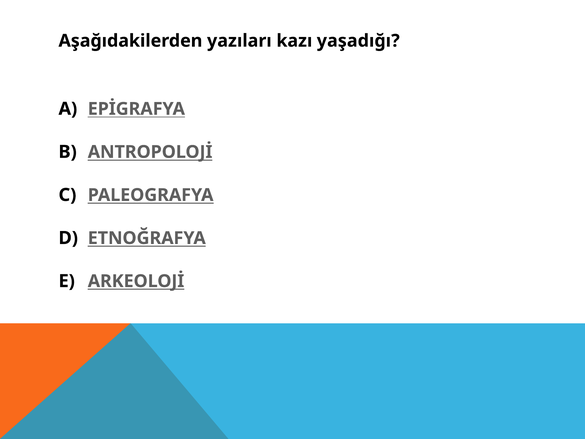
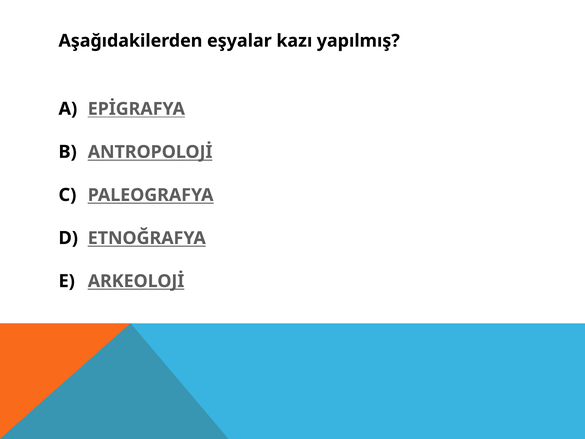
yazıları: yazıları -> eşyalar
yaşadığı: yaşadığı -> yapılmış
